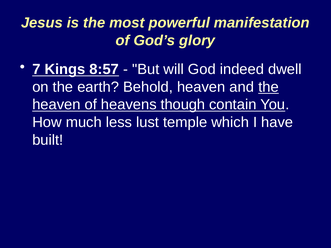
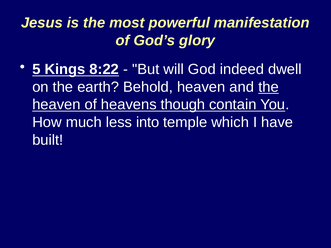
7: 7 -> 5
8:57: 8:57 -> 8:22
lust: lust -> into
